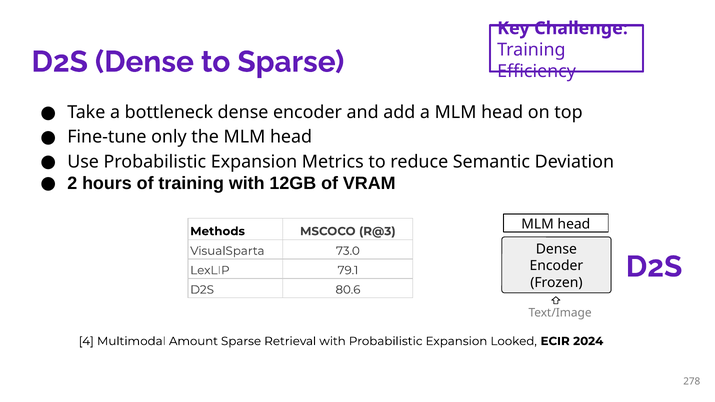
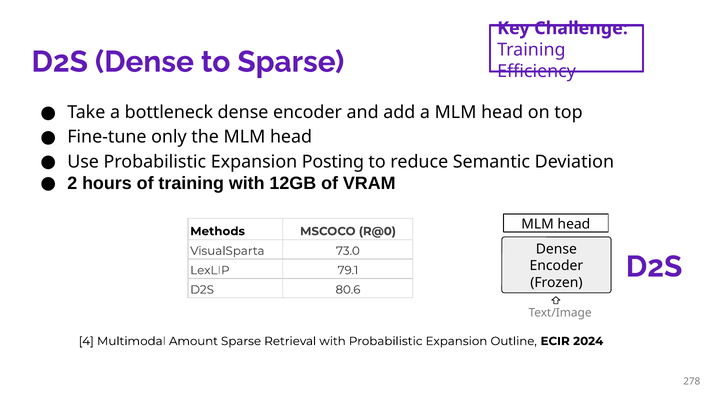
Metrics: Metrics -> Posting
R@3: R@3 -> R@0
Looked: Looked -> Outline
